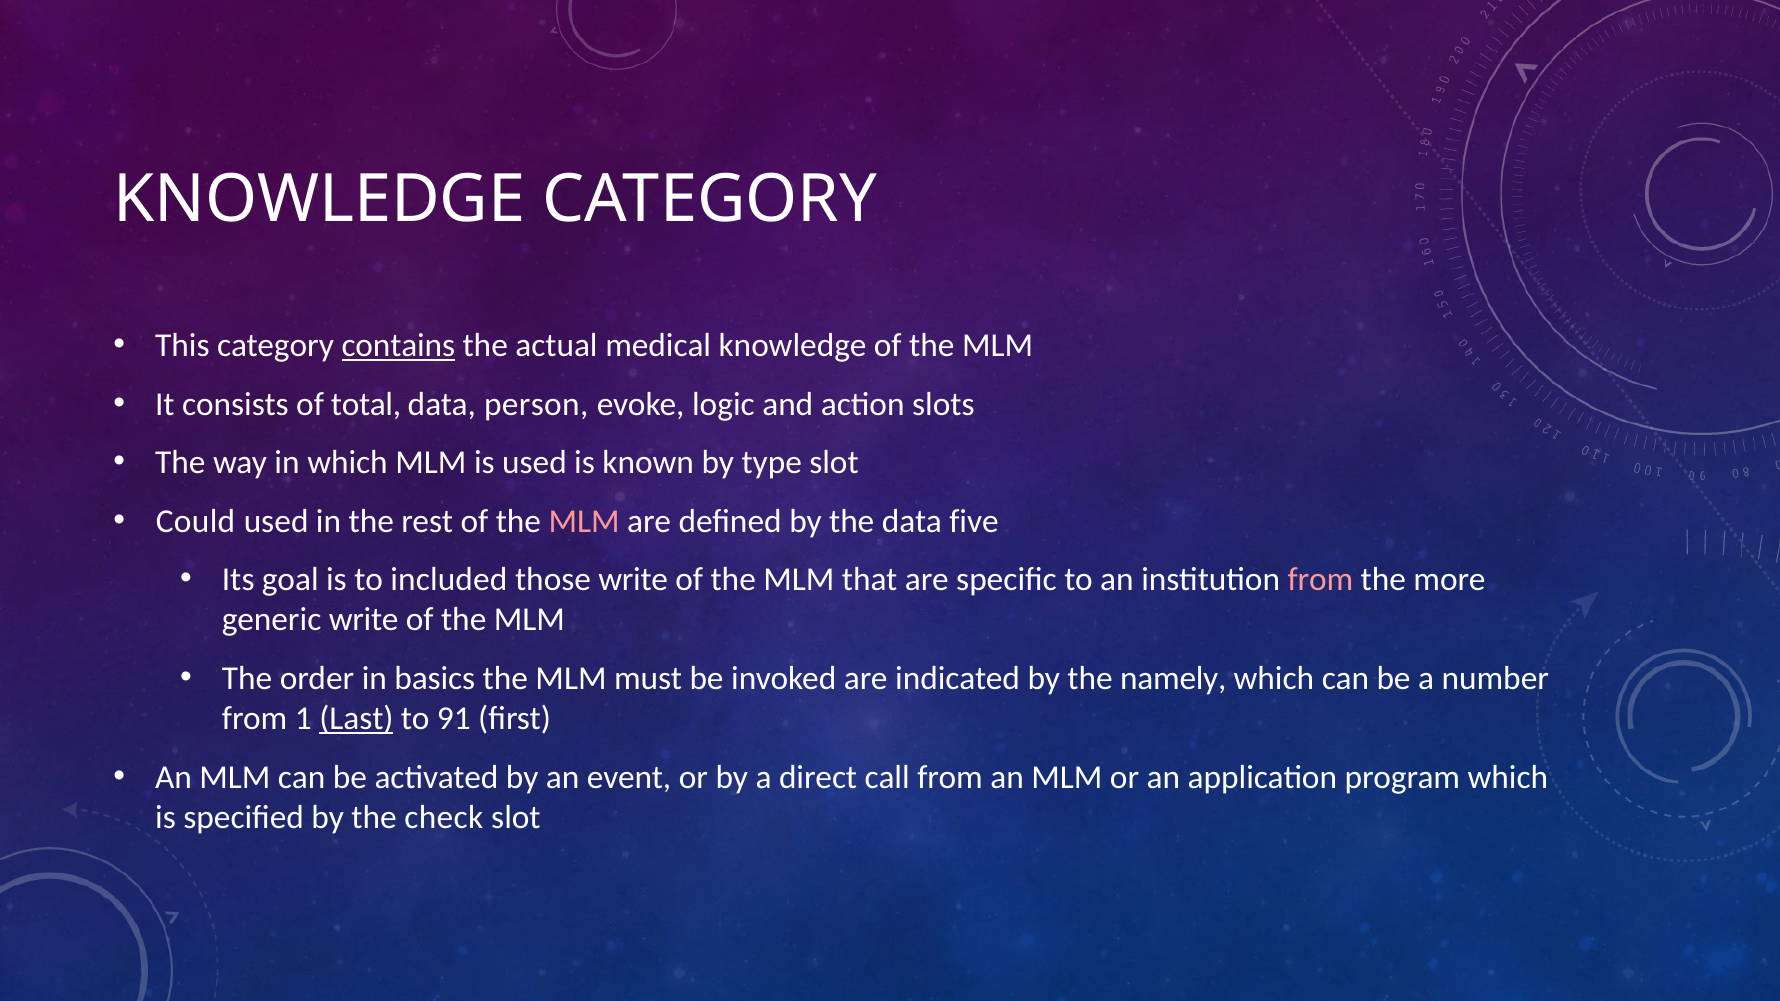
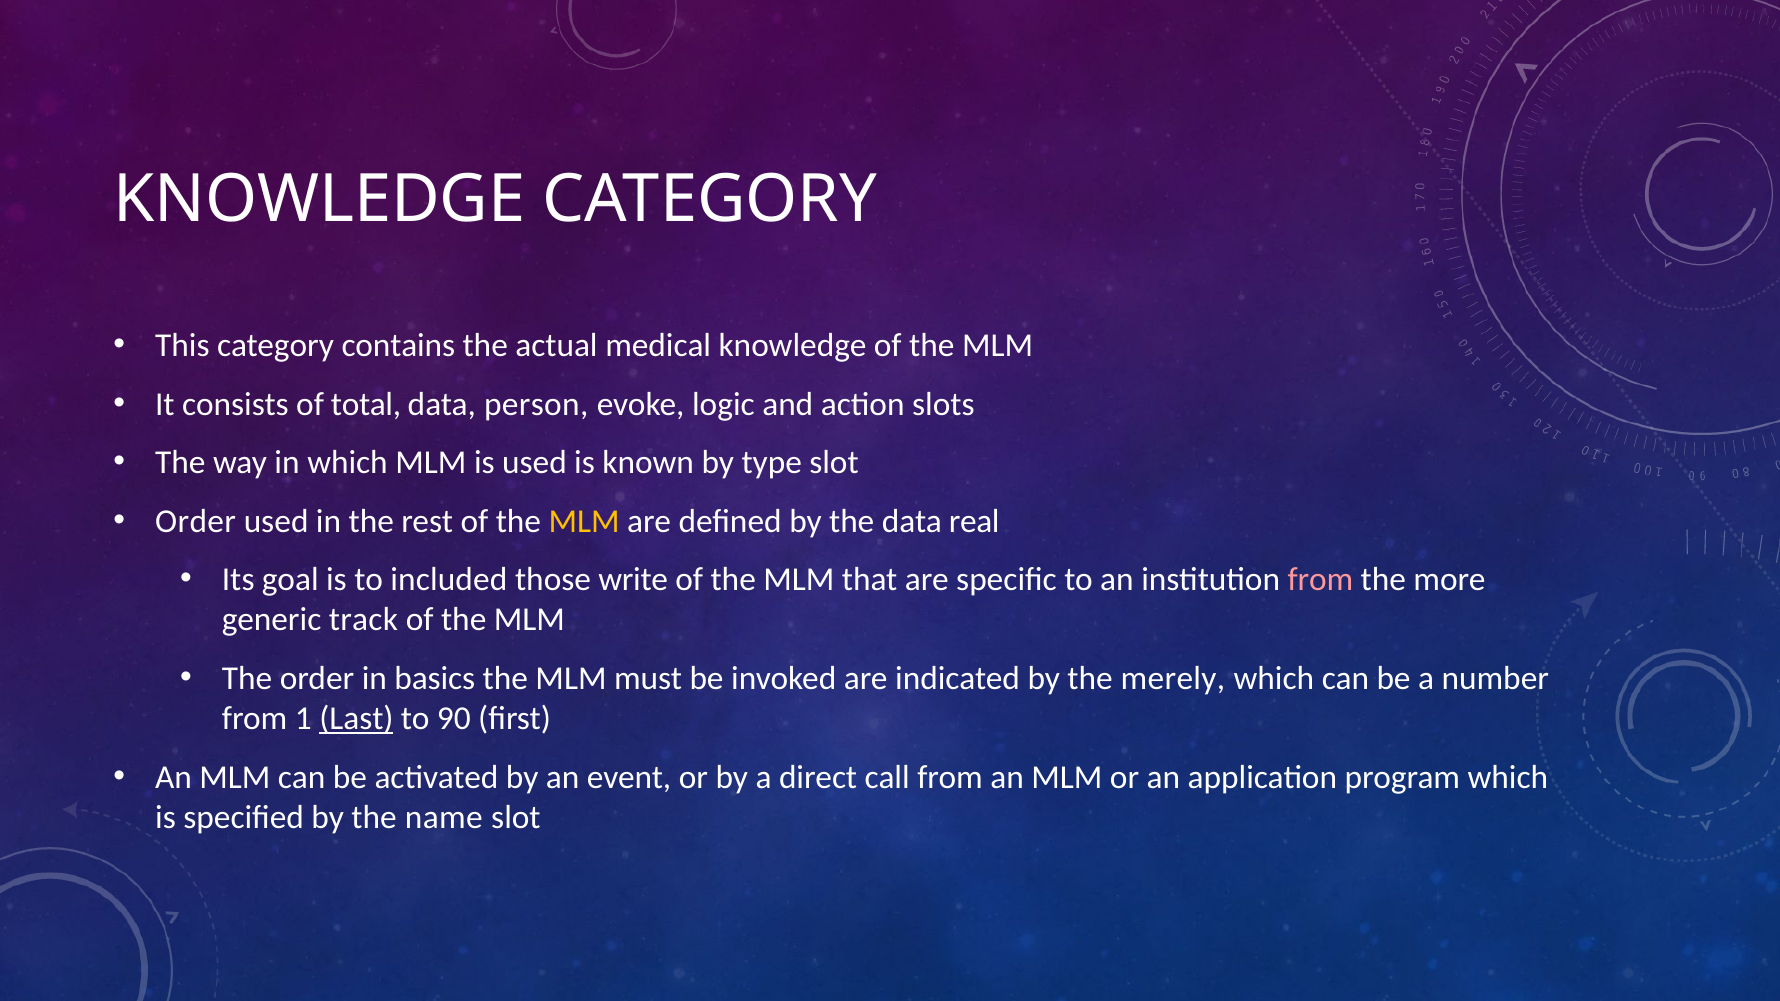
contains underline: present -> none
Could at (196, 521): Could -> Order
MLM at (584, 521) colour: pink -> yellow
five: five -> real
generic write: write -> track
namely: namely -> merely
91: 91 -> 90
check: check -> name
